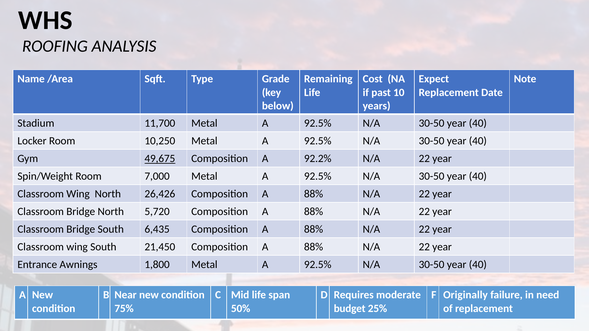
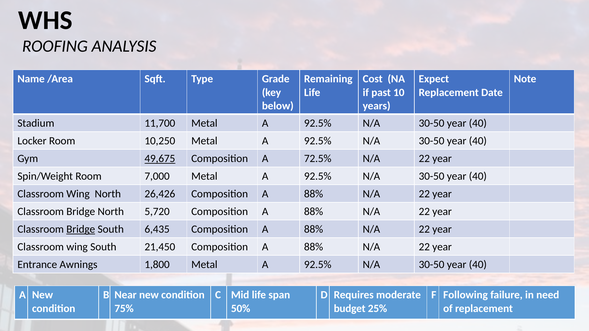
92.2%: 92.2% -> 72.5%
Bridge at (81, 229) underline: none -> present
Originally: Originally -> Following
